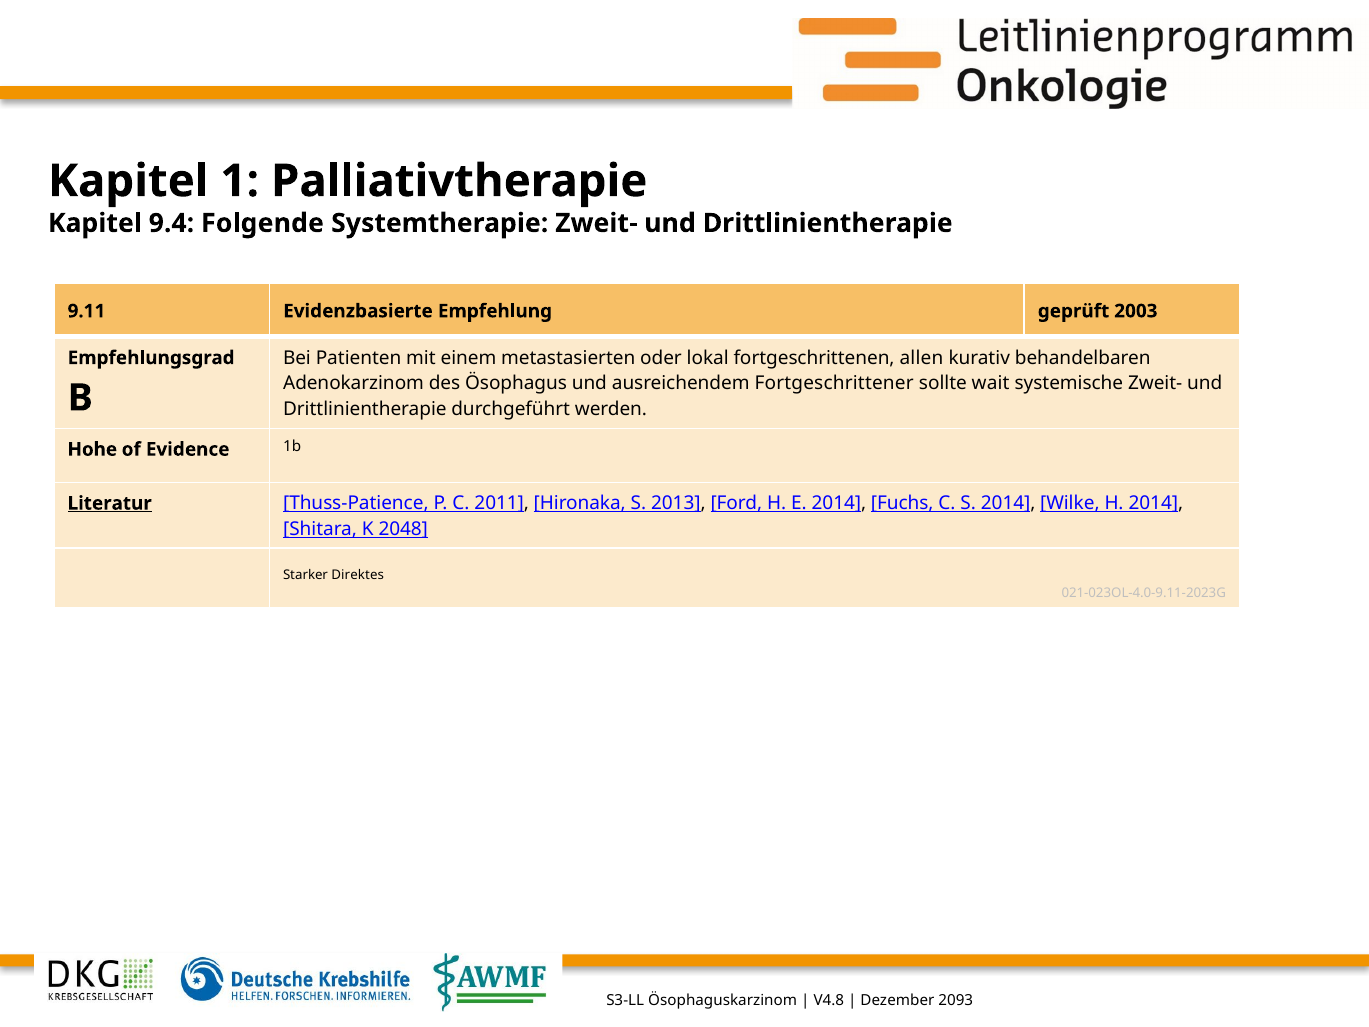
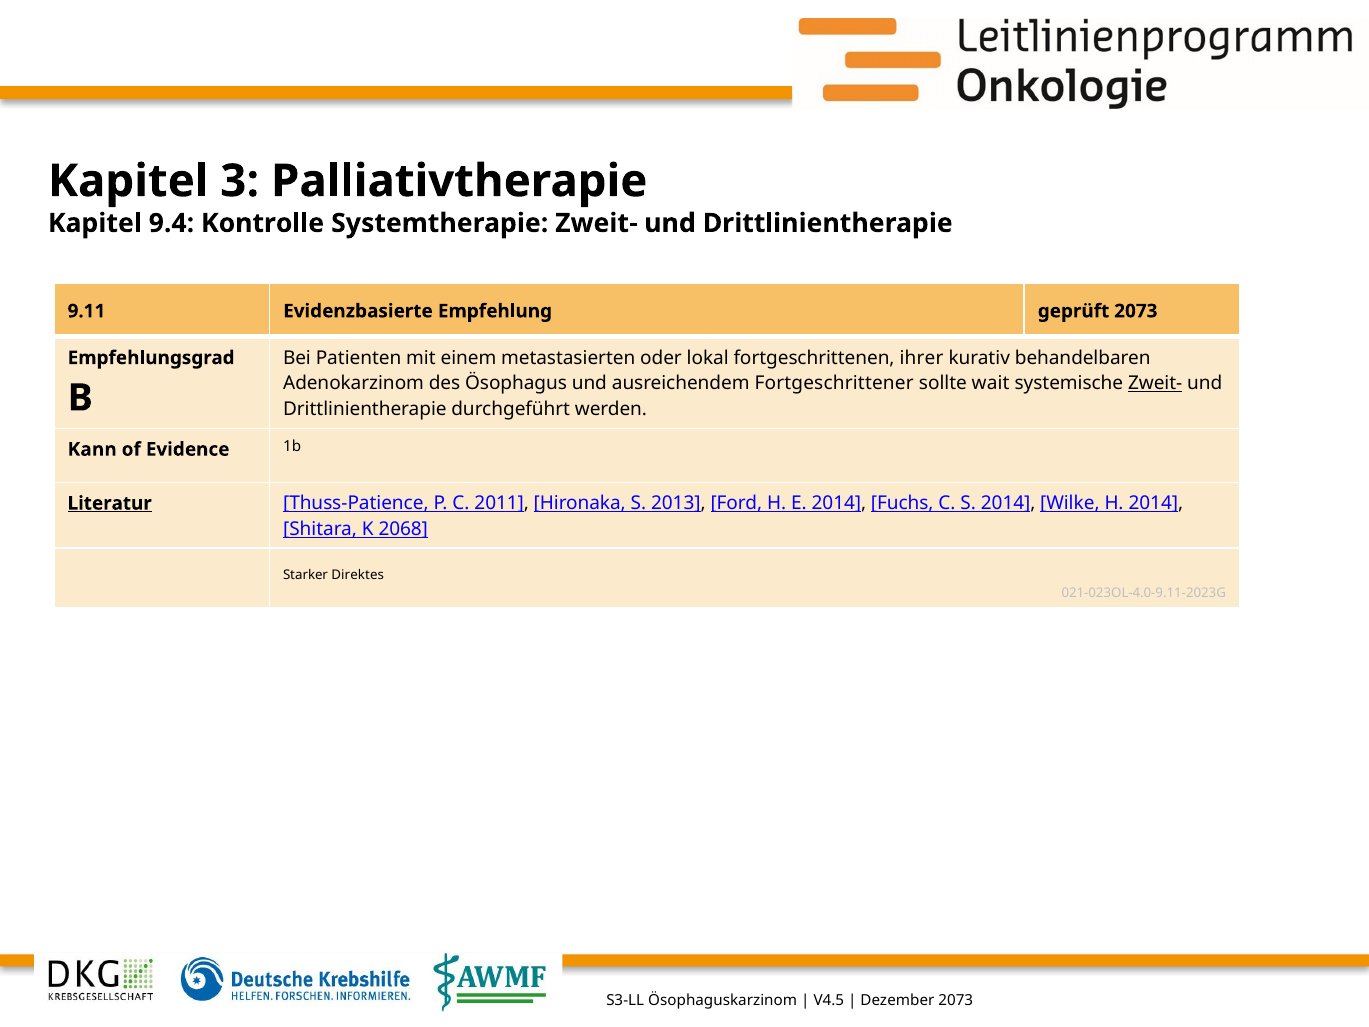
1: 1 -> 3
Folgende: Folgende -> Kontrolle
geprüft 2003: 2003 -> 2073
allen: allen -> ihrer
Zweit- at (1155, 384) underline: none -> present
Hohe: Hohe -> Kann
2048: 2048 -> 2068
V4.8: V4.8 -> V4.5
Dezember 2093: 2093 -> 2073
